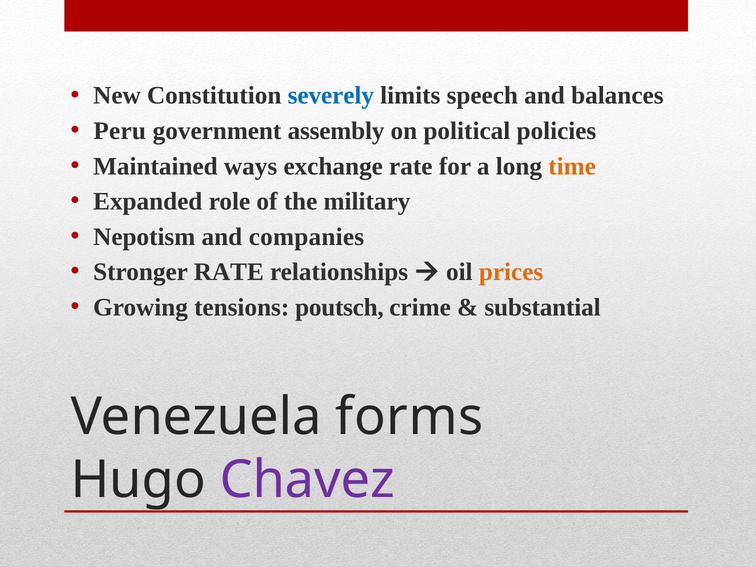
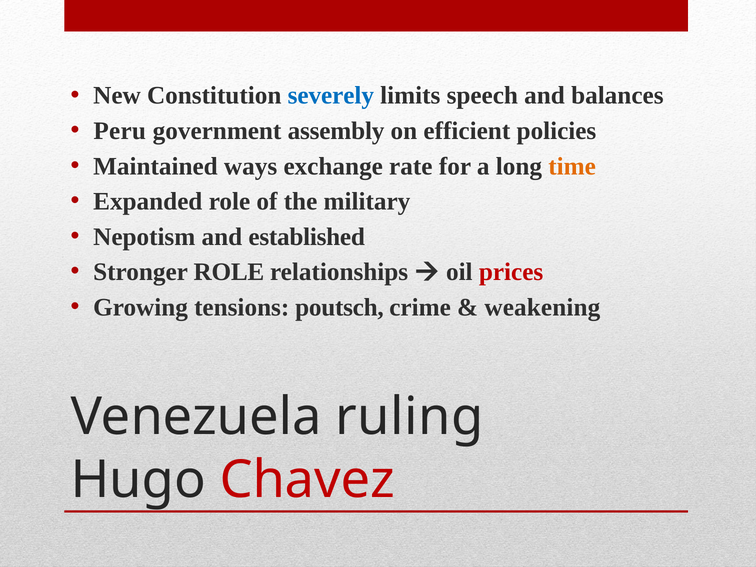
political: political -> efficient
companies: companies -> established
Stronger RATE: RATE -> ROLE
prices colour: orange -> red
substantial: substantial -> weakening
forms: forms -> ruling
Chavez colour: purple -> red
